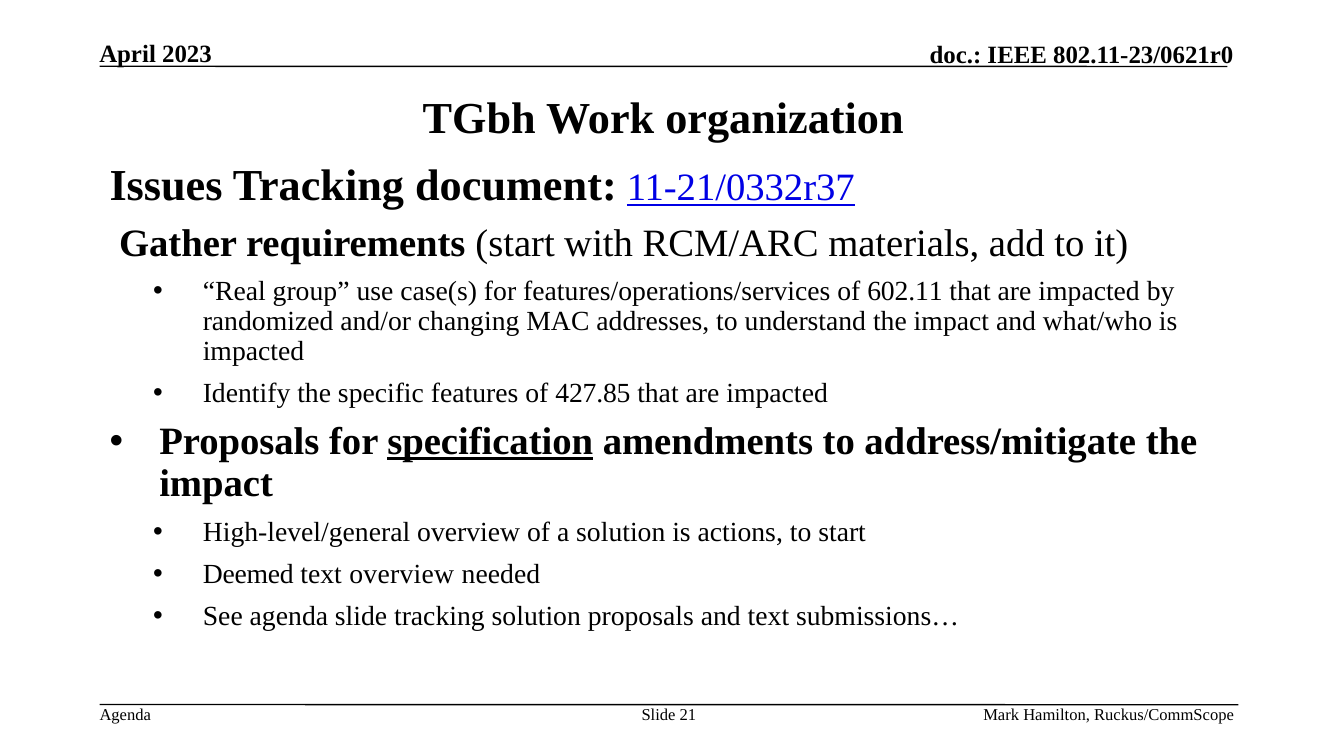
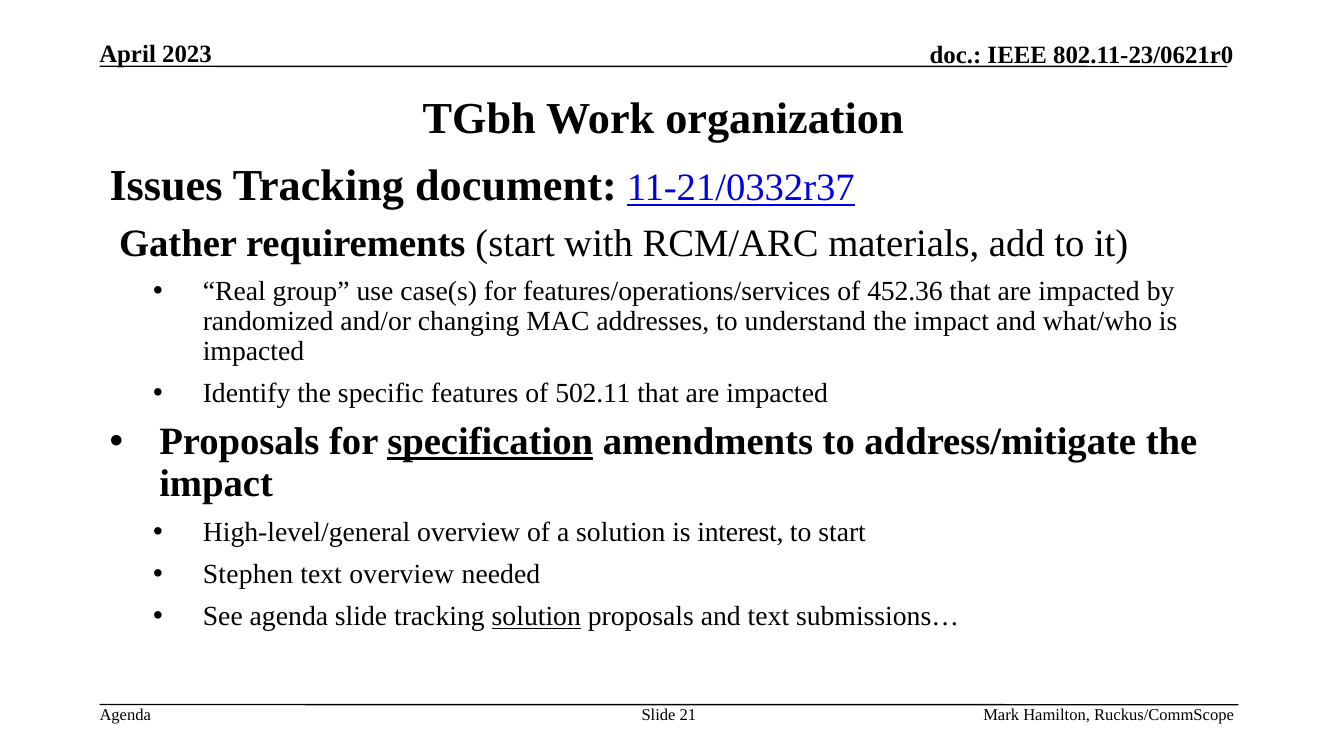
602.11: 602.11 -> 452.36
427.85: 427.85 -> 502.11
actions: actions -> interest
Deemed: Deemed -> Stephen
solution at (536, 617) underline: none -> present
